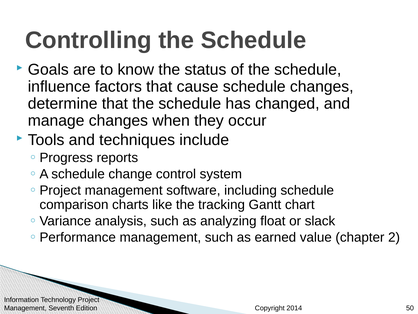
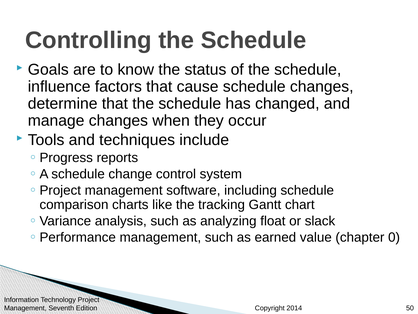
2: 2 -> 0
